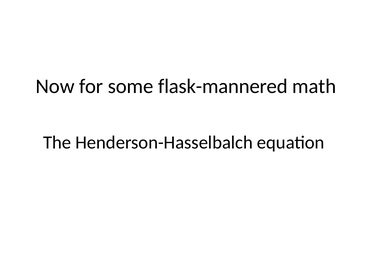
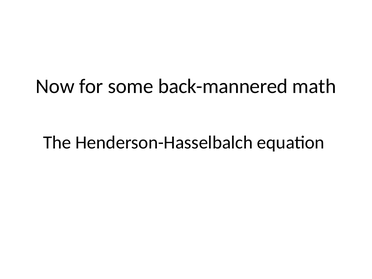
flask-mannered: flask-mannered -> back-mannered
